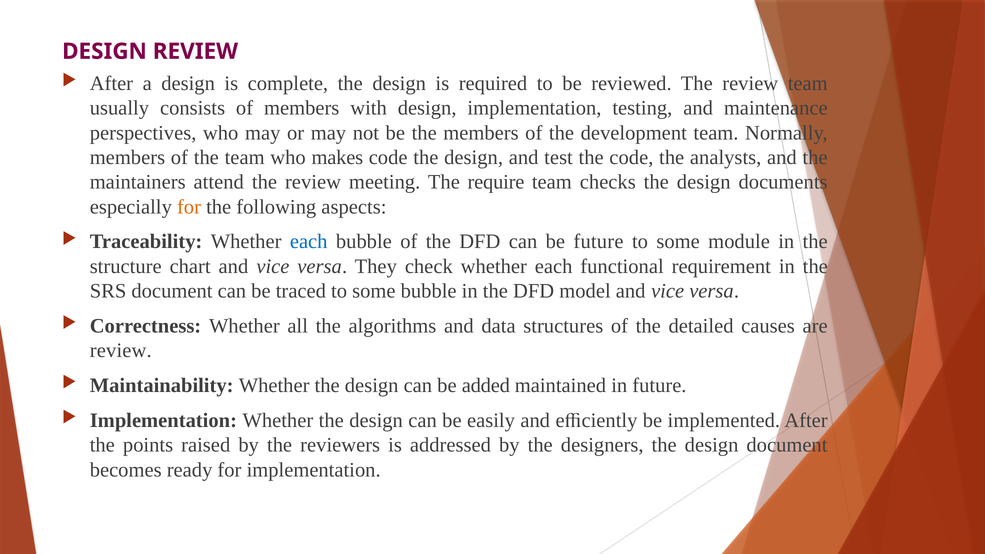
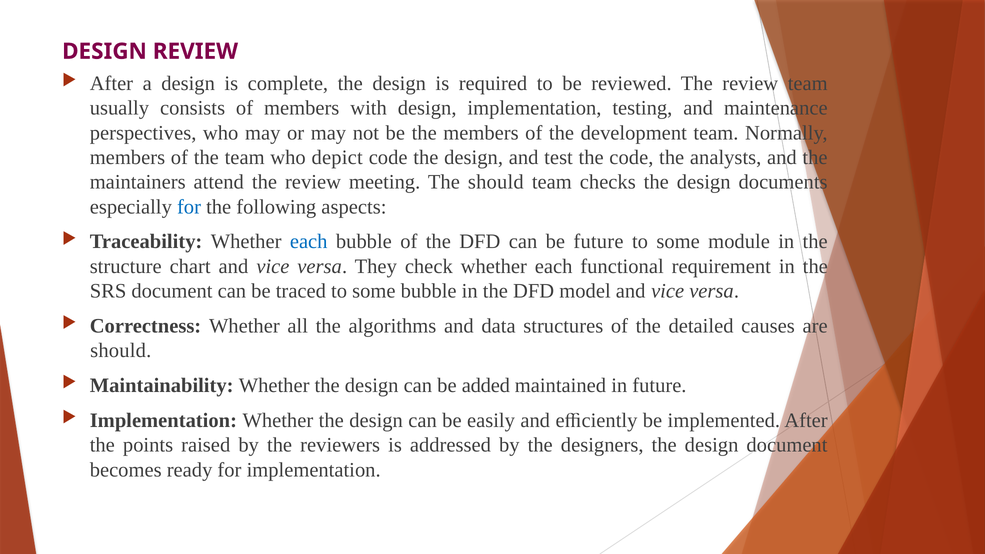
makes: makes -> depict
The require: require -> should
for at (189, 207) colour: orange -> blue
review at (121, 351): review -> should
